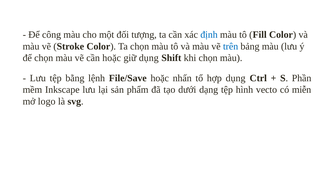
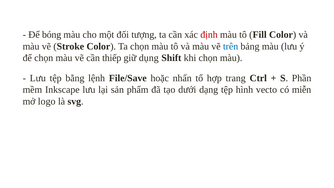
công: công -> bóng
định colour: blue -> red
cần hoặc: hoặc -> thiếp
hợp dụng: dụng -> trang
